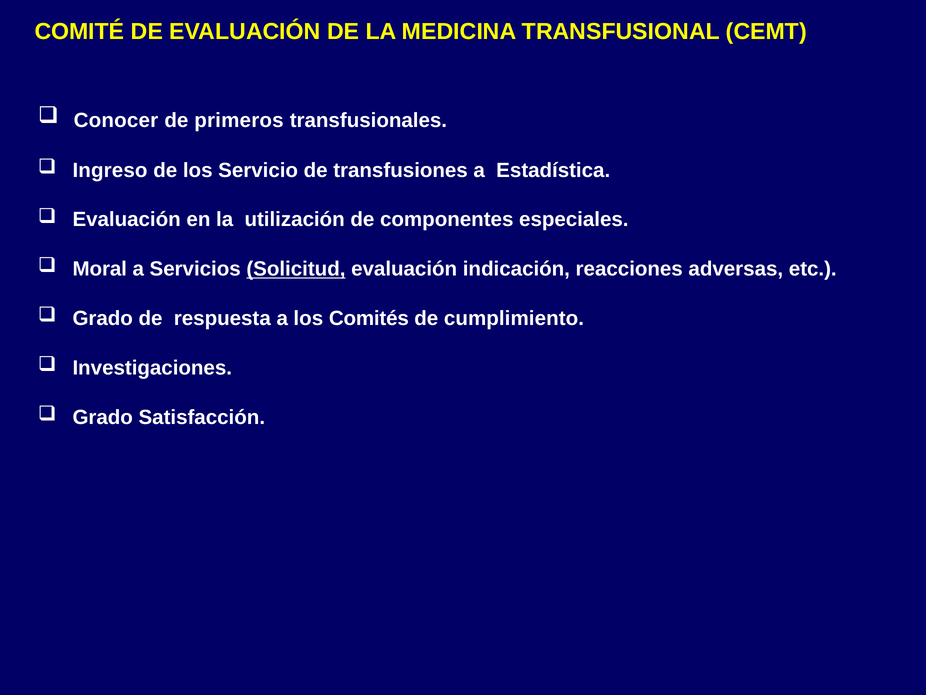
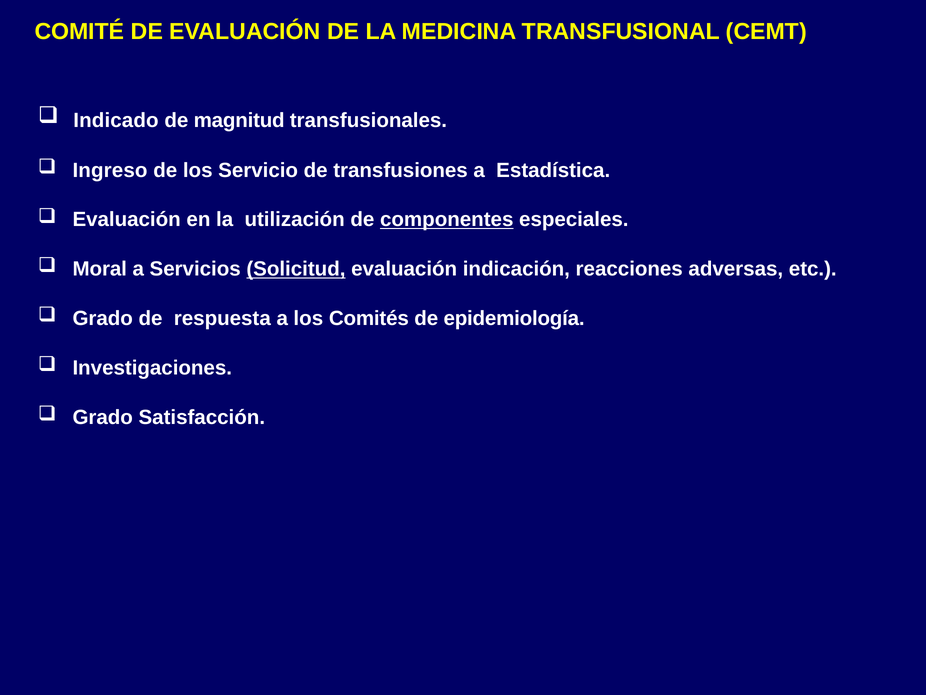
Conocer: Conocer -> Indicado
primeros: primeros -> magnitud
componentes underline: none -> present
cumplimiento: cumplimiento -> epidemiología
